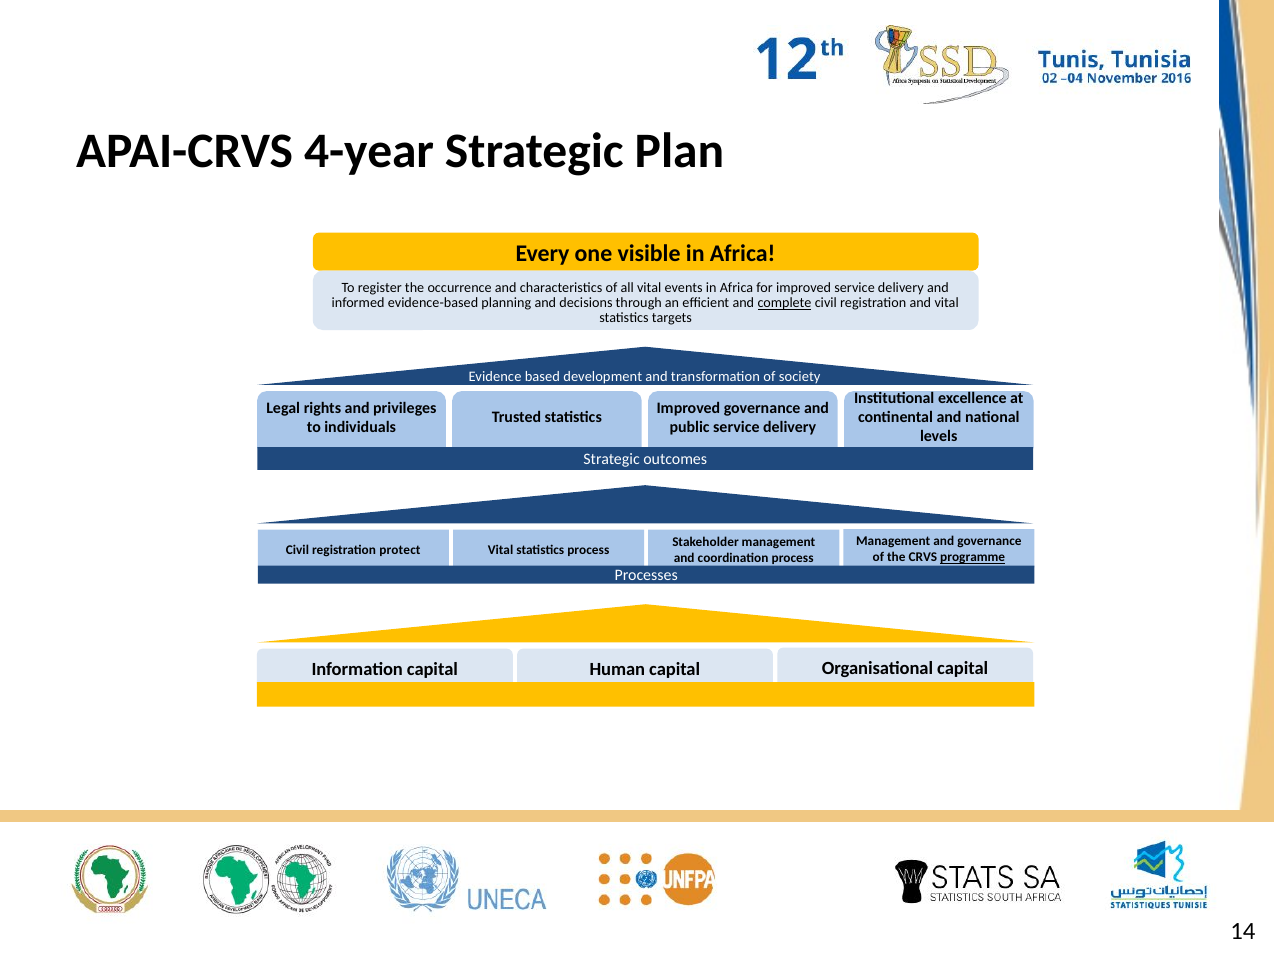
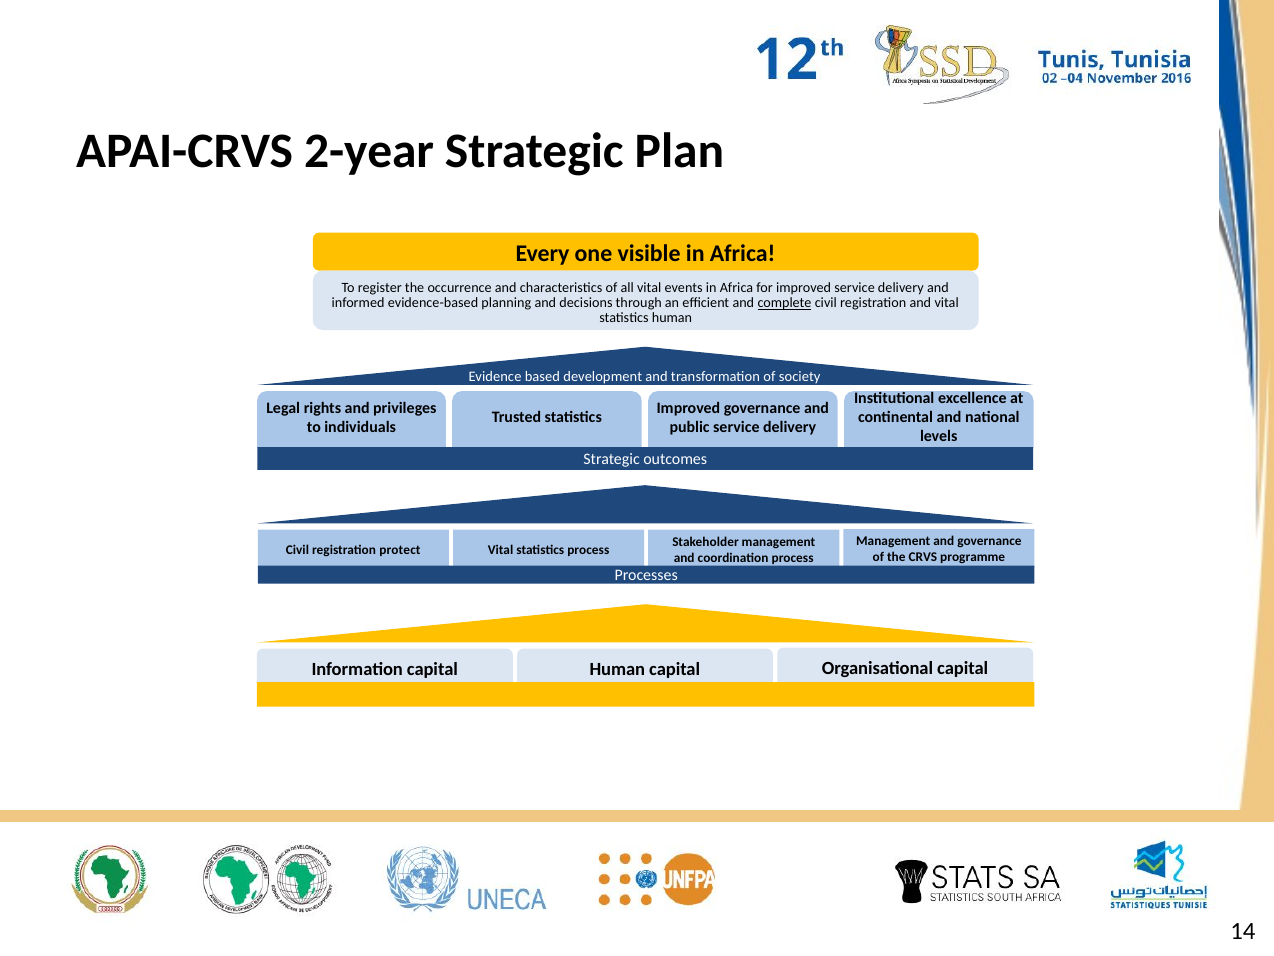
4-year: 4-year -> 2-year
statistics targets: targets -> human
programme underline: present -> none
